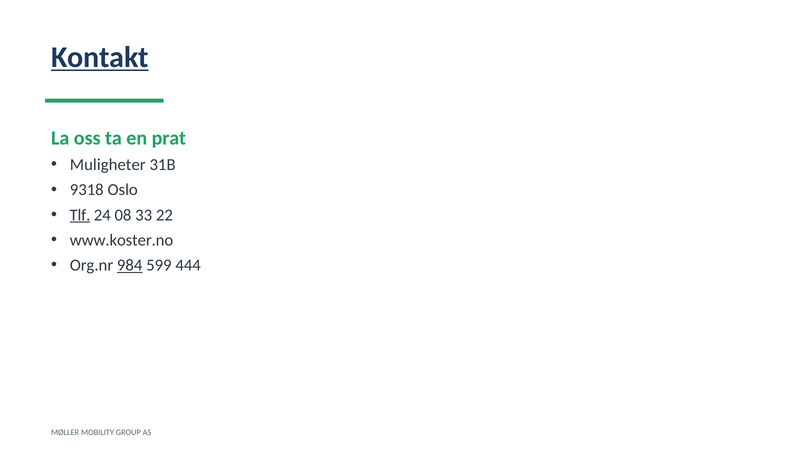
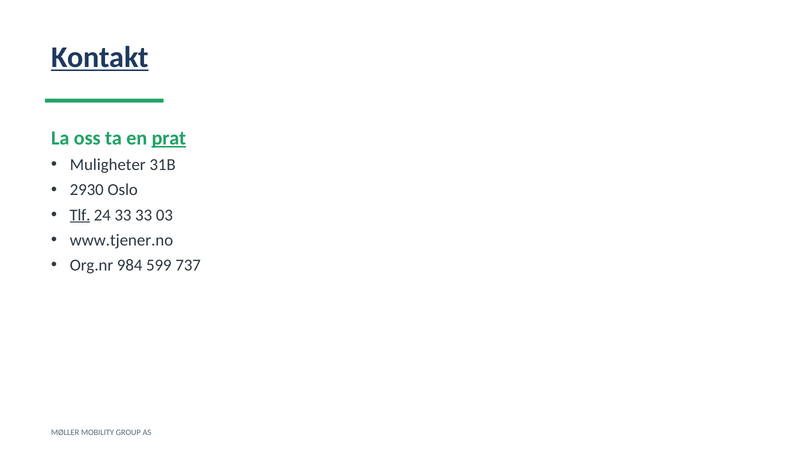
prat underline: none -> present
9318: 9318 -> 2930
24 08: 08 -> 33
22: 22 -> 03
www.koster.no: www.koster.no -> www.tjener.no
984 underline: present -> none
444: 444 -> 737
